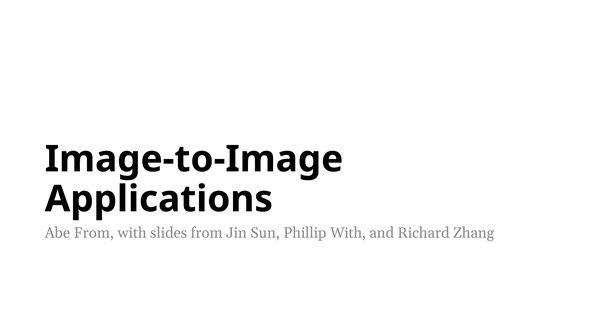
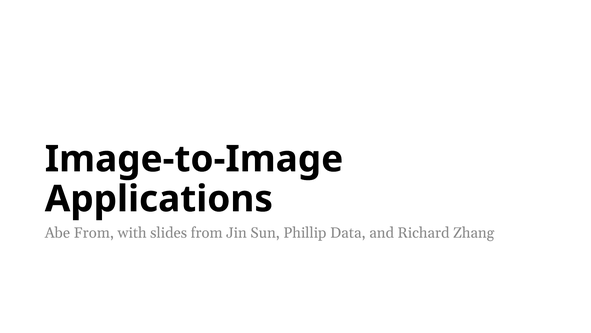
Phillip With: With -> Data
